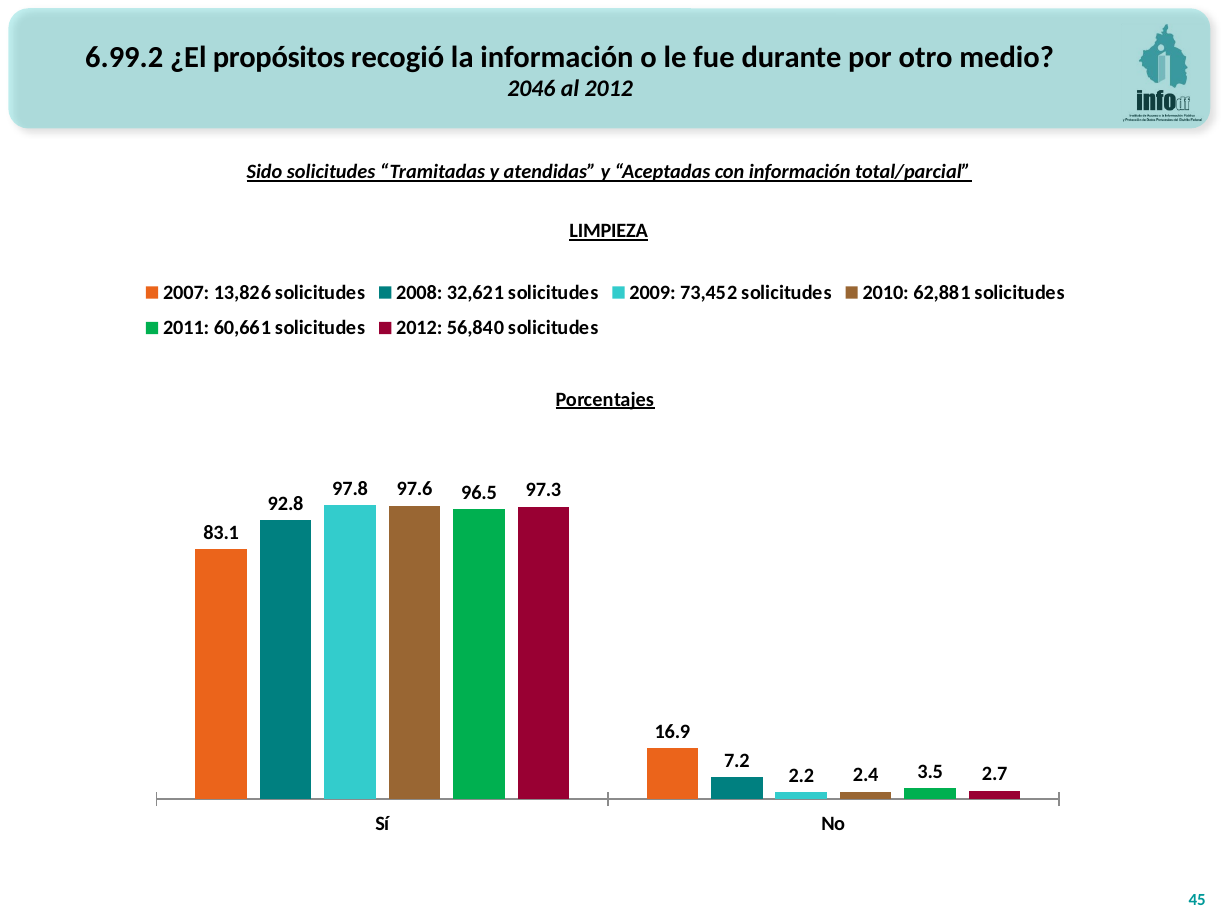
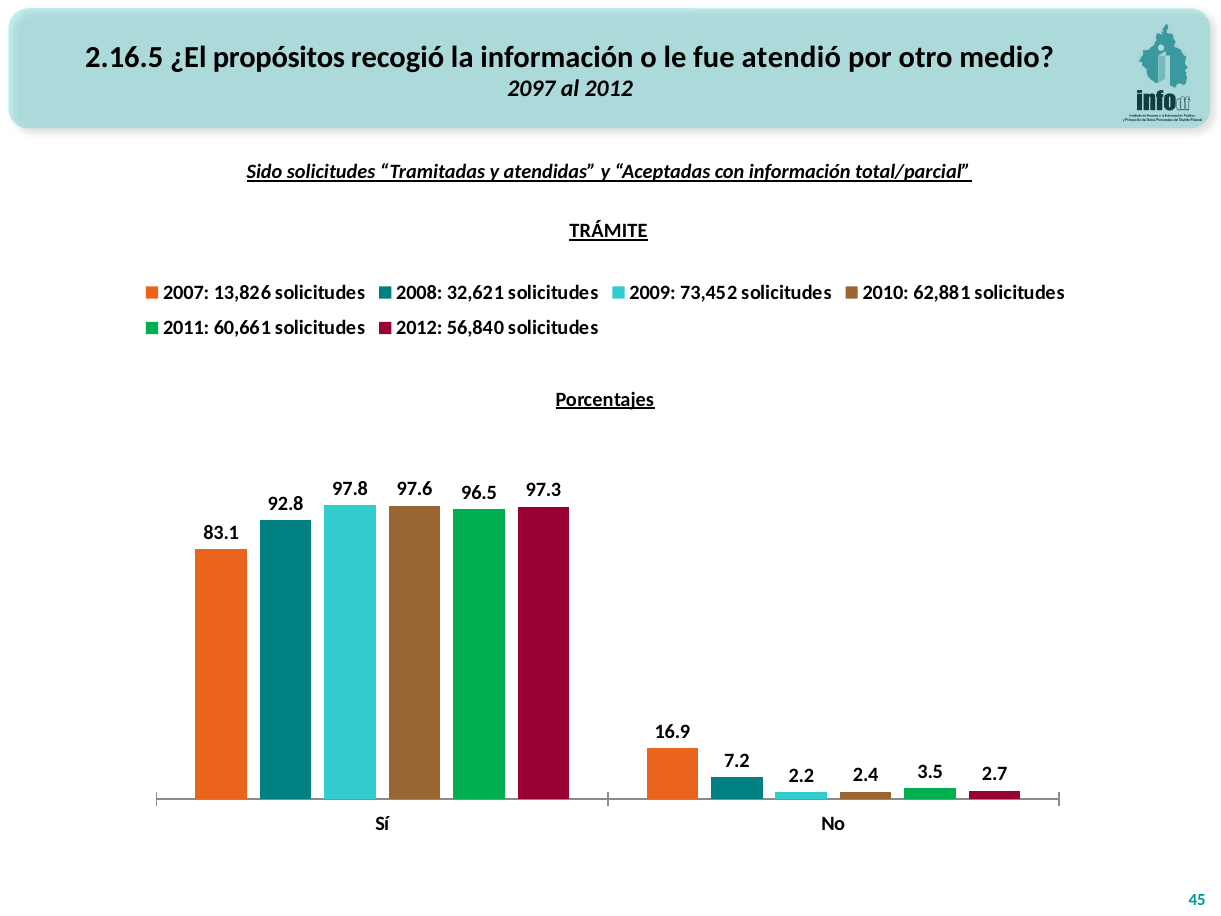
6.99.2: 6.99.2 -> 2.16.5
durante: durante -> atendió
2046: 2046 -> 2097
LIMPIEZA: LIMPIEZA -> TRÁMITE
